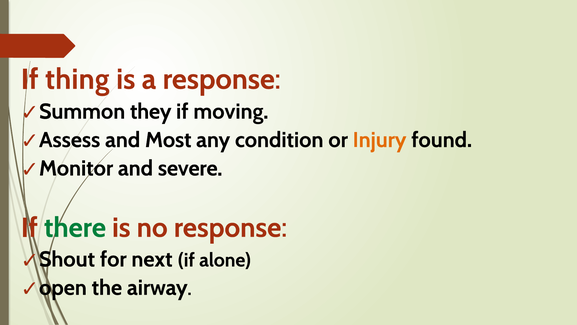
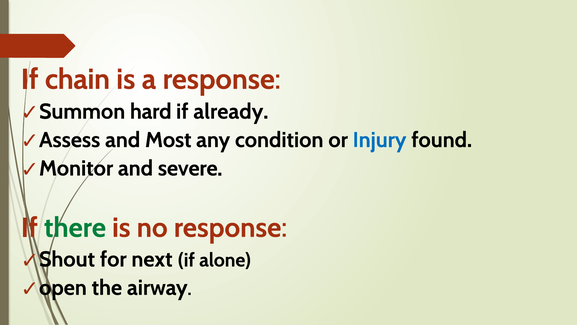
thing: thing -> chain
they: they -> hard
moving: moving -> already
Injury colour: orange -> blue
